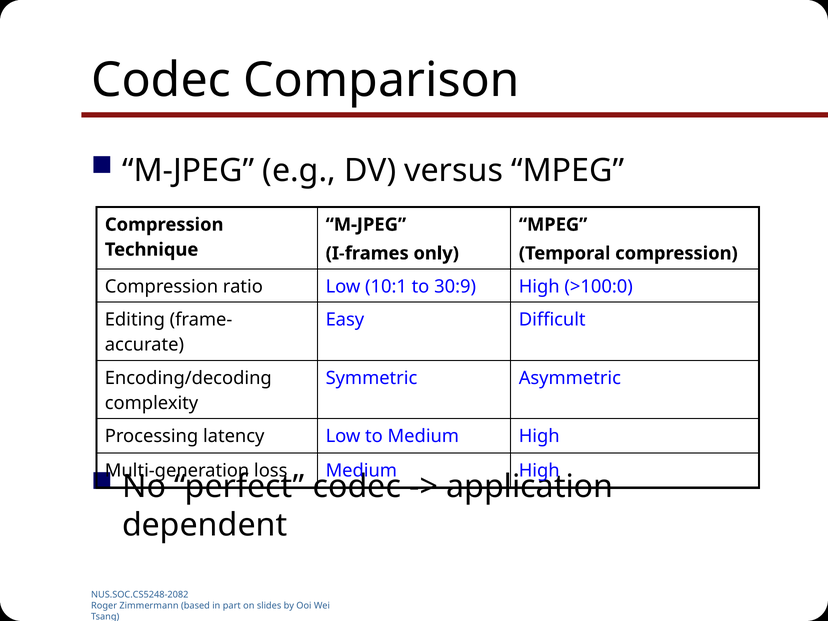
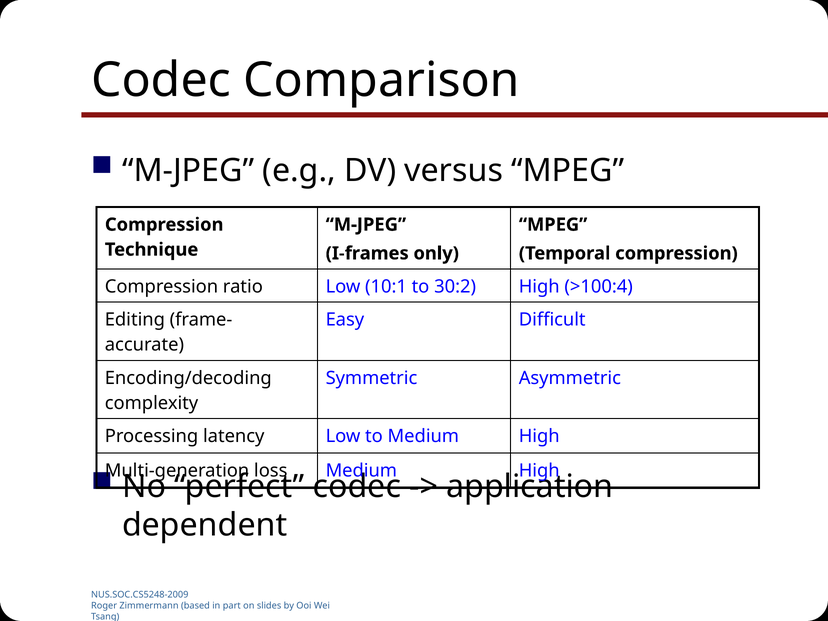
30:9: 30:9 -> 30:2
>100:0: >100:0 -> >100:4
NUS.SOC.CS5248-2082: NUS.SOC.CS5248-2082 -> NUS.SOC.CS5248-2009
